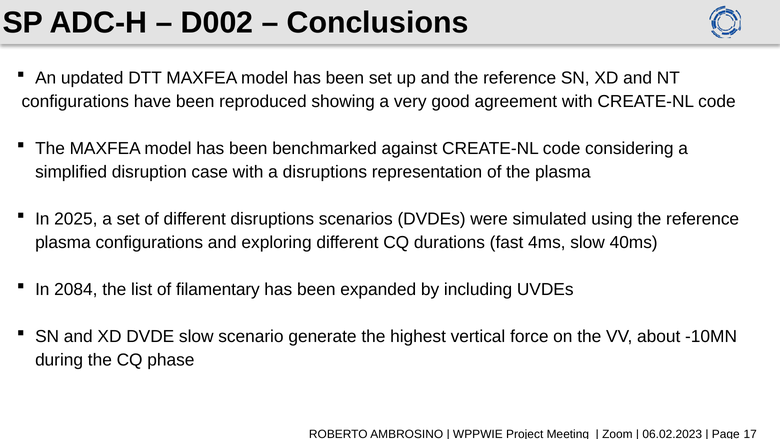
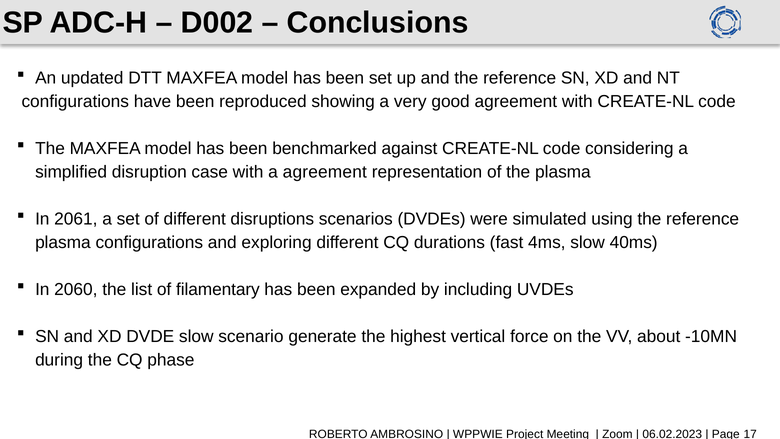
a disruptions: disruptions -> agreement
2025: 2025 -> 2061
2084: 2084 -> 2060
